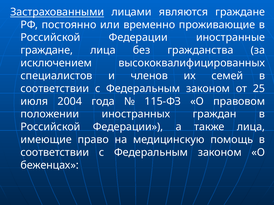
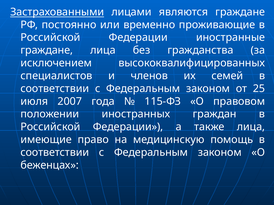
2004: 2004 -> 2007
